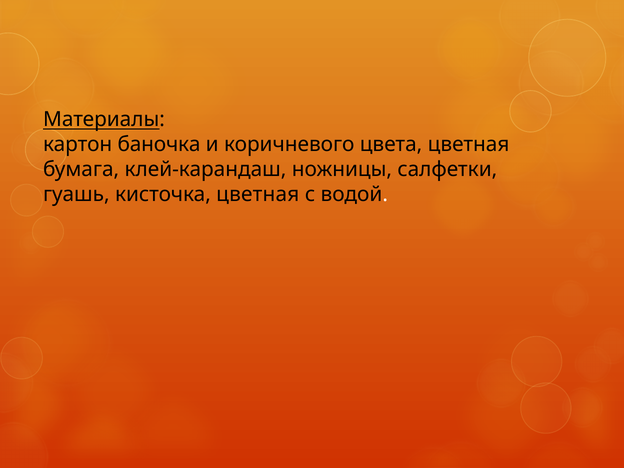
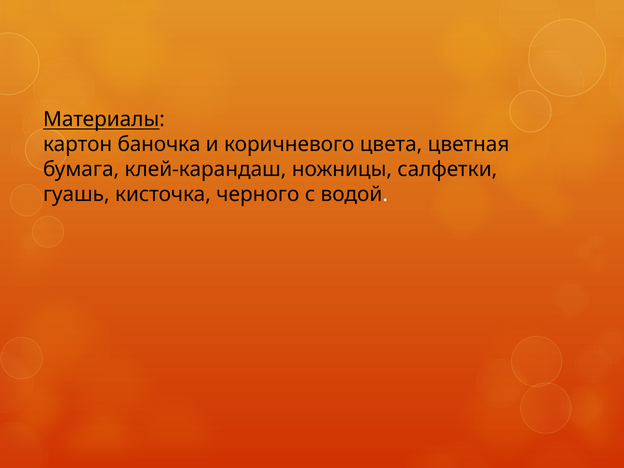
кисточка цветная: цветная -> черного
